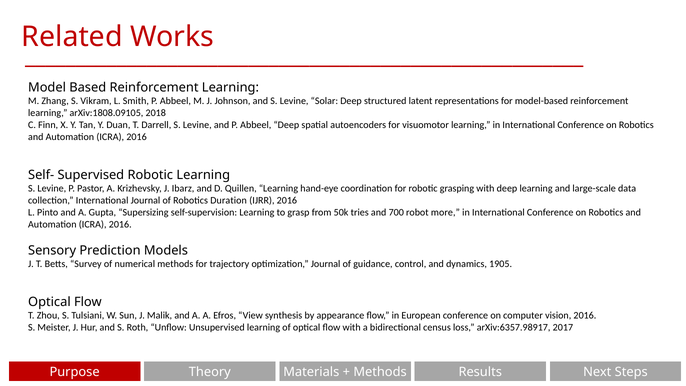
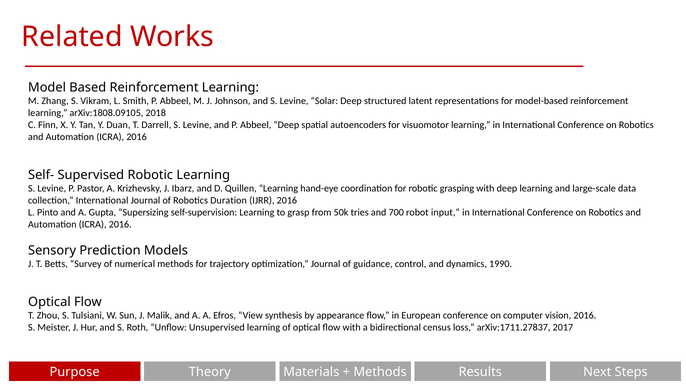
more: more -> input
1905: 1905 -> 1990
arXiv:6357.98917: arXiv:6357.98917 -> arXiv:1711.27837
